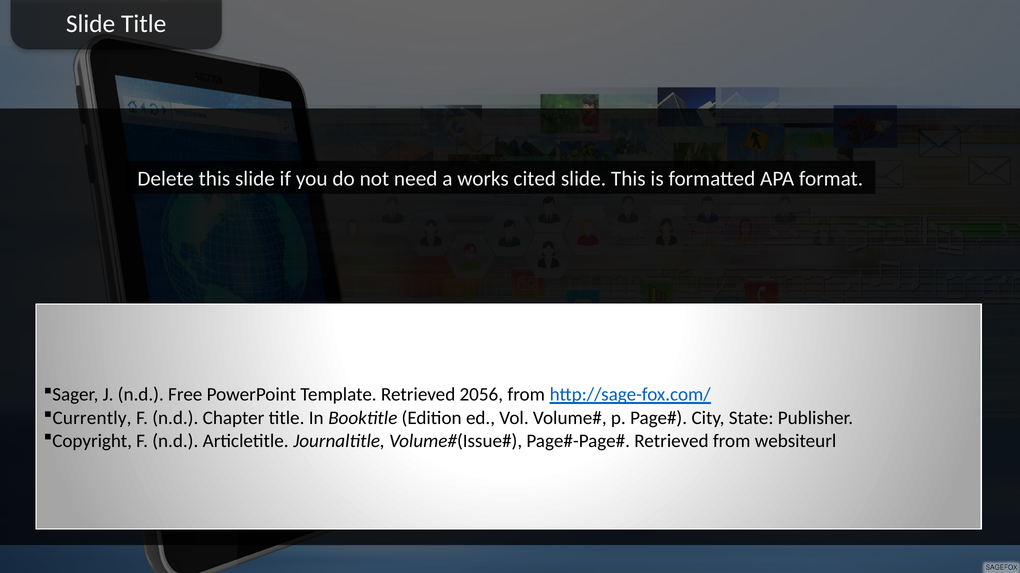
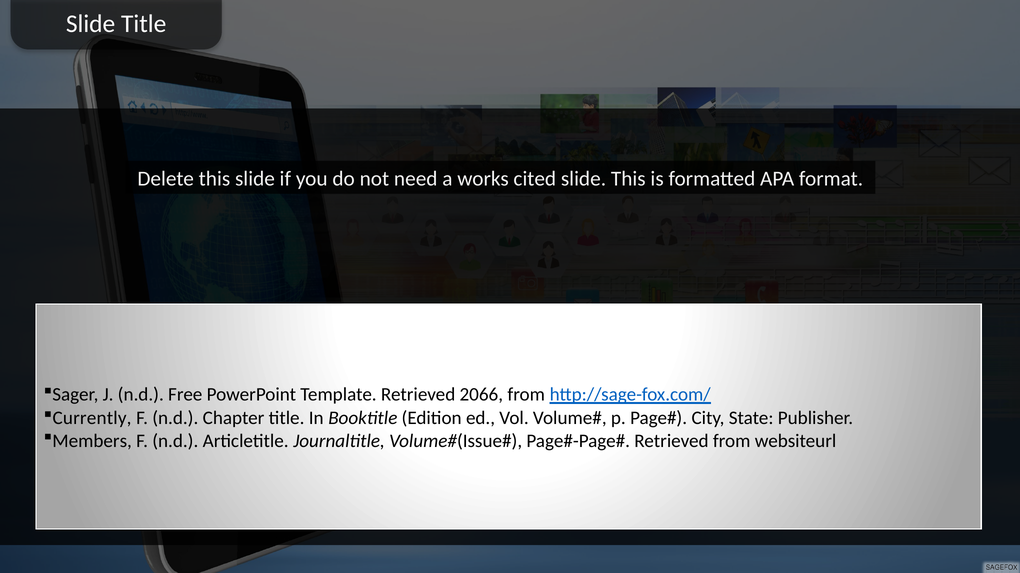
2056: 2056 -> 2066
Copyright: Copyright -> Members
